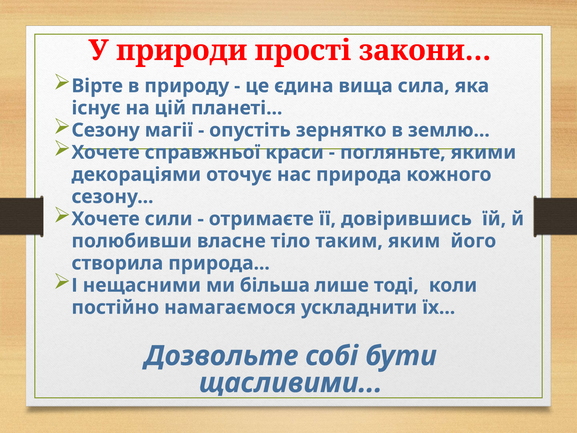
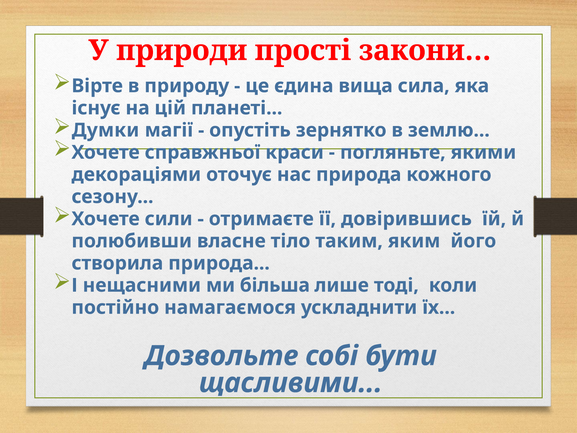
Сезону at (106, 130): Сезону -> Думки
